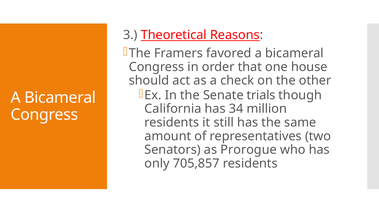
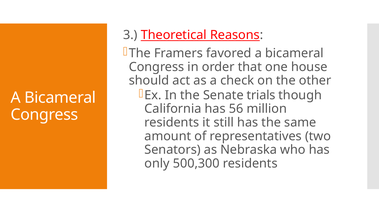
34: 34 -> 56
Prorogue: Prorogue -> Nebraska
705,857: 705,857 -> 500,300
